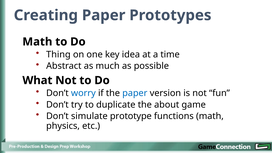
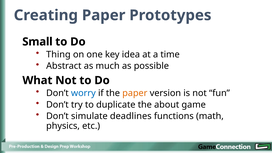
Math at (37, 42): Math -> Small
paper at (135, 93) colour: blue -> orange
prototype: prototype -> deadlines
